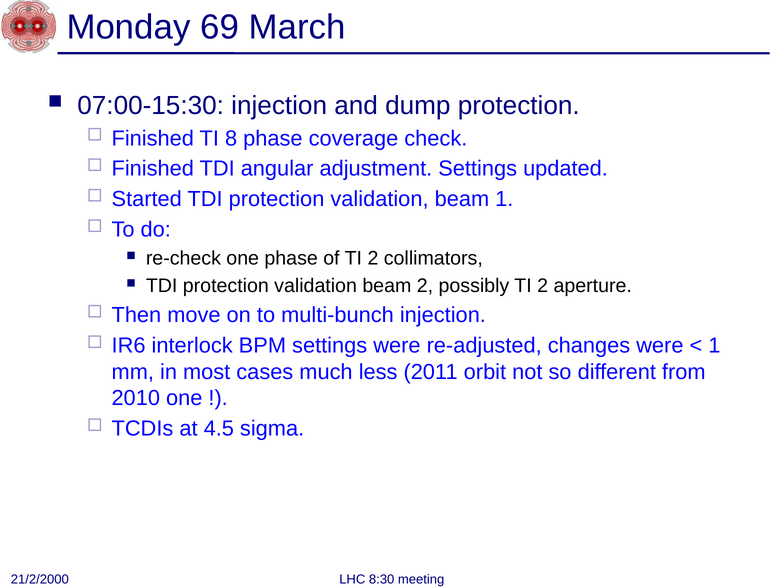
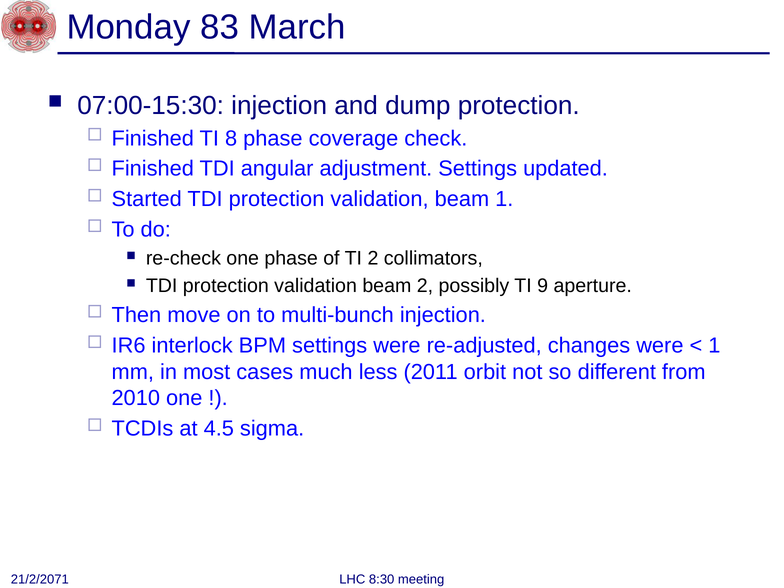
69: 69 -> 83
possibly TI 2: 2 -> 9
21/2/2000: 21/2/2000 -> 21/2/2071
